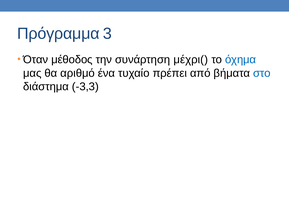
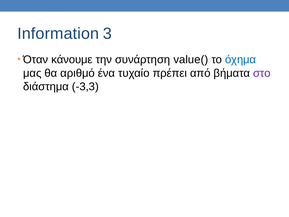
Πρόγραμμα: Πρόγραμμα -> Information
μέθοδος: μέθοδος -> κάνουμε
μέχρι(: μέχρι( -> value(
στο colour: blue -> purple
